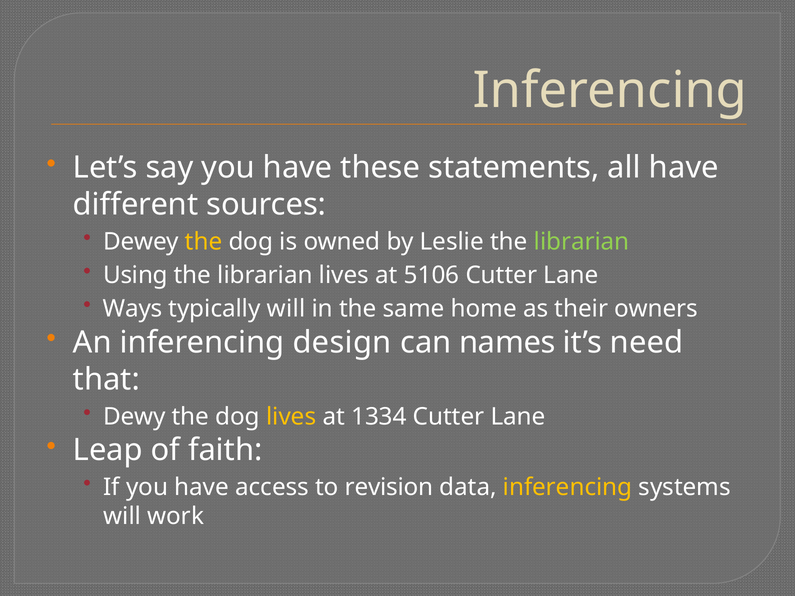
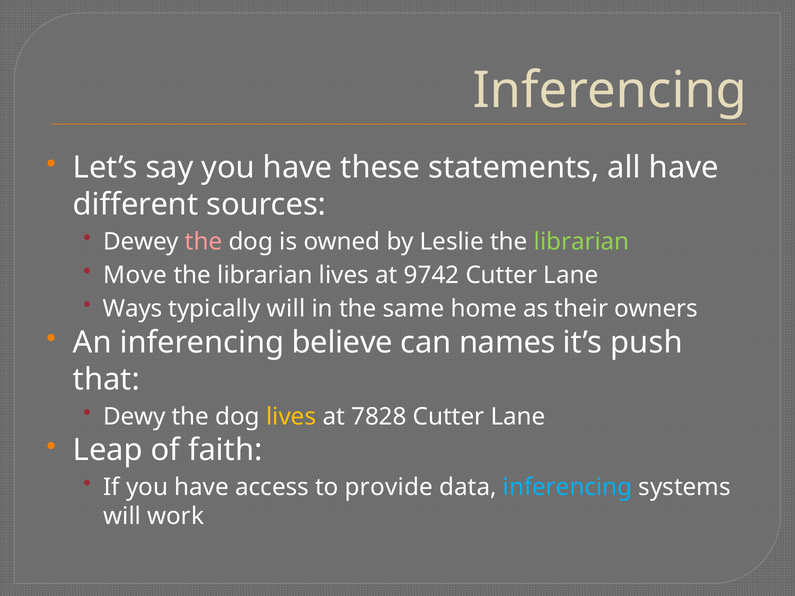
the at (204, 242) colour: yellow -> pink
Using: Using -> Move
5106: 5106 -> 9742
design: design -> believe
need: need -> push
1334: 1334 -> 7828
revision: revision -> provide
inferencing at (568, 488) colour: yellow -> light blue
